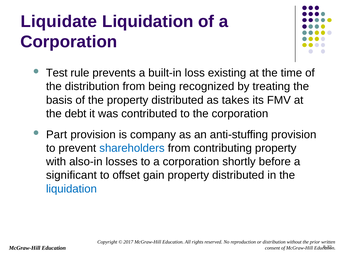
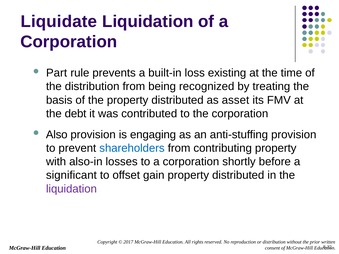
Test: Test -> Part
takes: takes -> asset
Part: Part -> Also
company: company -> engaging
liquidation at (71, 189) colour: blue -> purple
